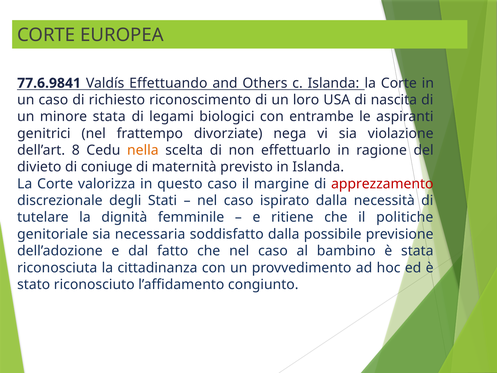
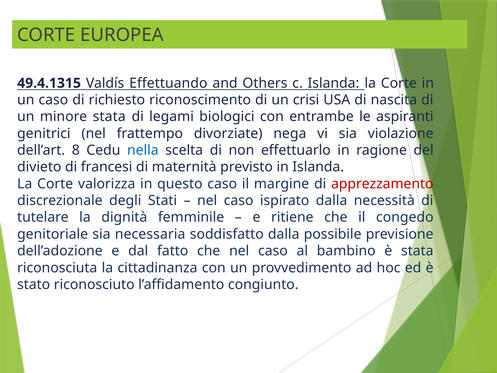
77.6.9841: 77.6.9841 -> 49.4.1315
loro: loro -> crisi
nella colour: orange -> blue
coniuge: coniuge -> francesi
il politiche: politiche -> congedo
